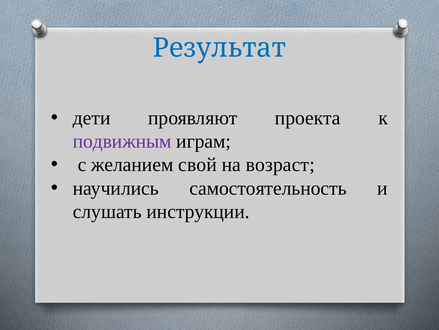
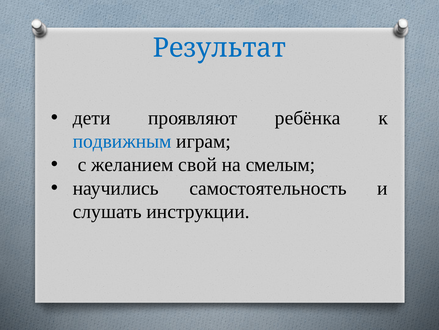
проекта: проекта -> ребёнка
подвижным colour: purple -> blue
возраст: возраст -> смелым
